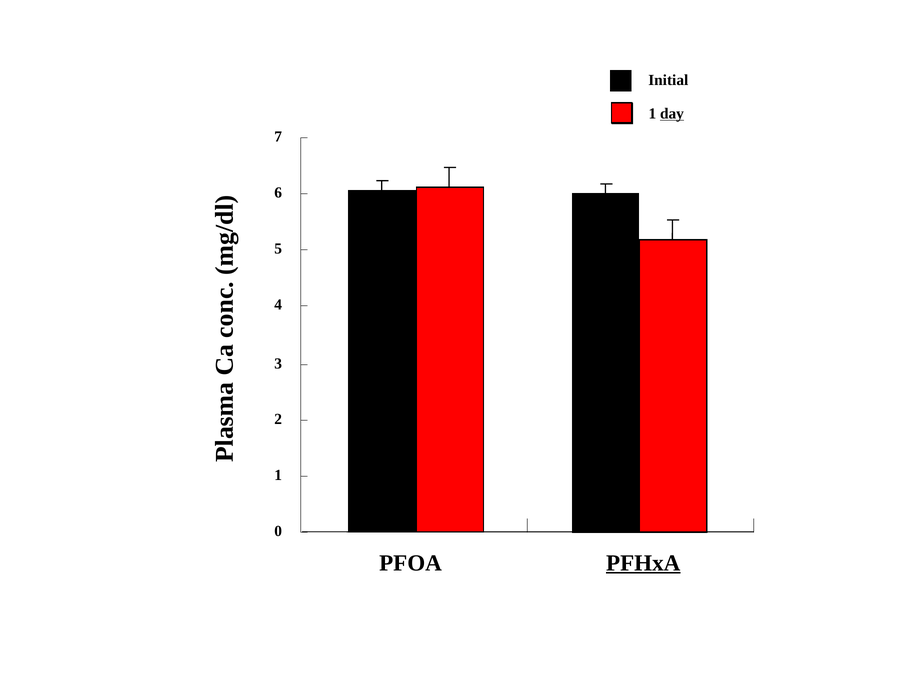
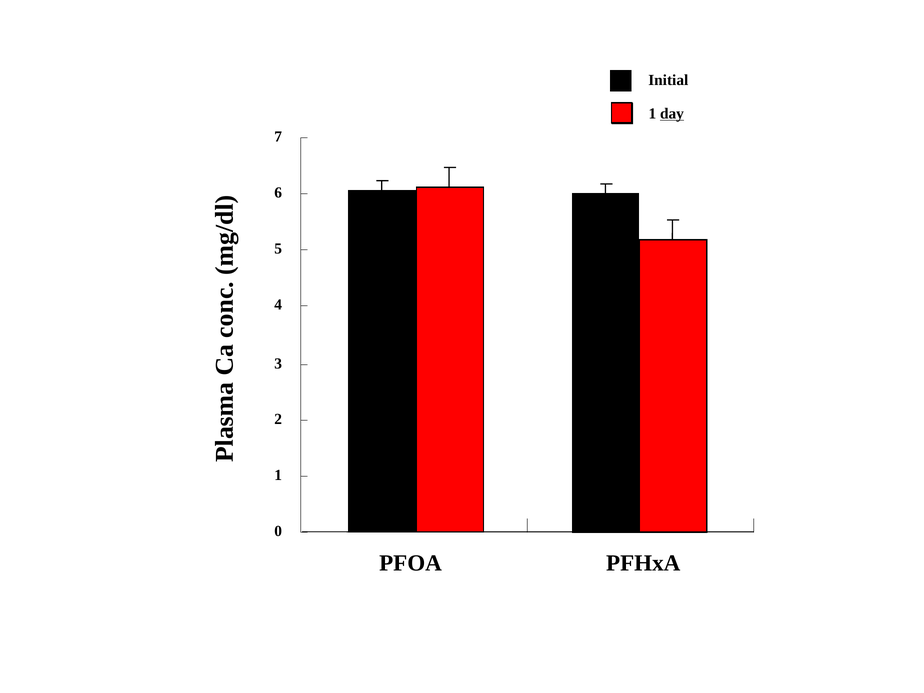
PFHxA underline: present -> none
